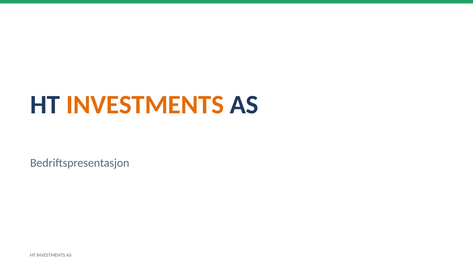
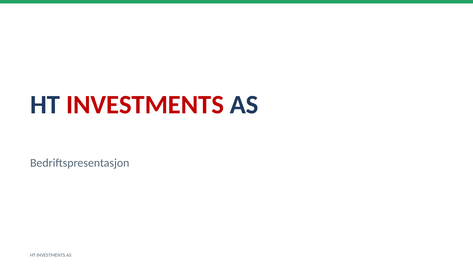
INVESTMENTS at (145, 105) colour: orange -> red
